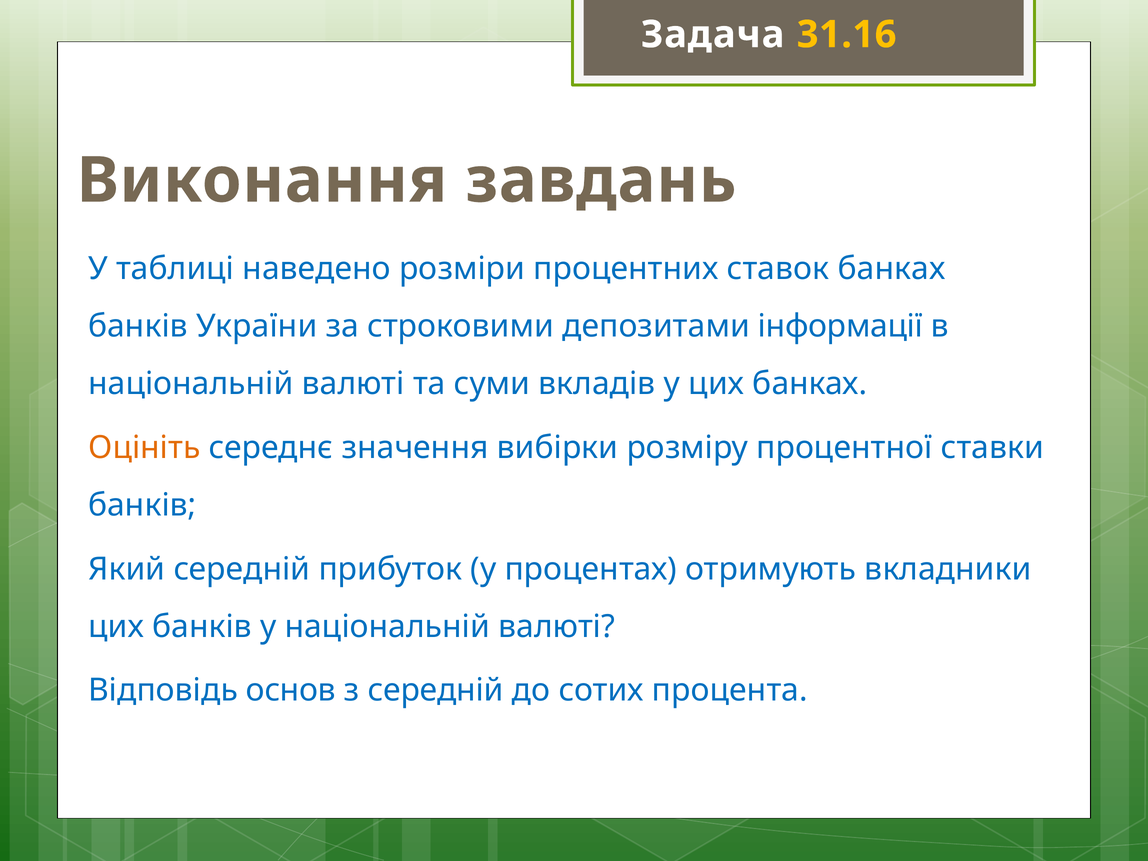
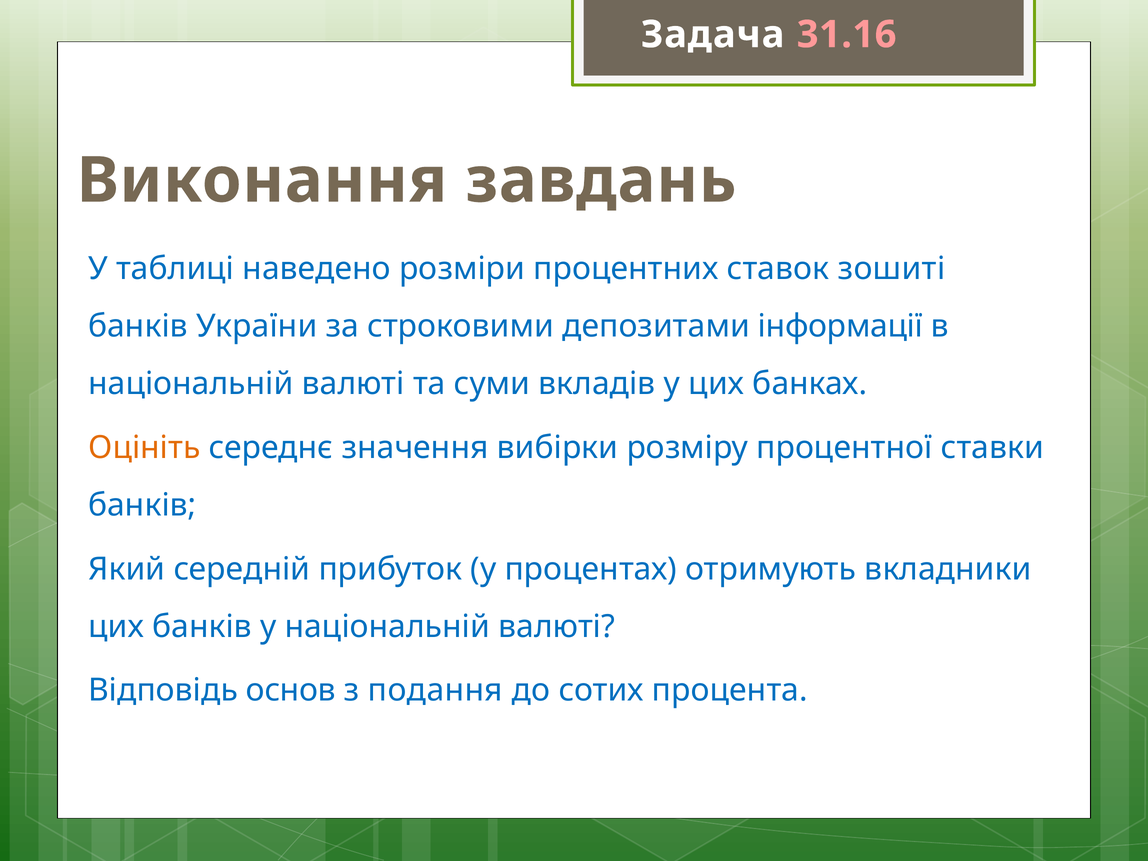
31.16 colour: yellow -> pink
ставок банках: банках -> зошиті
з середній: середній -> подання
